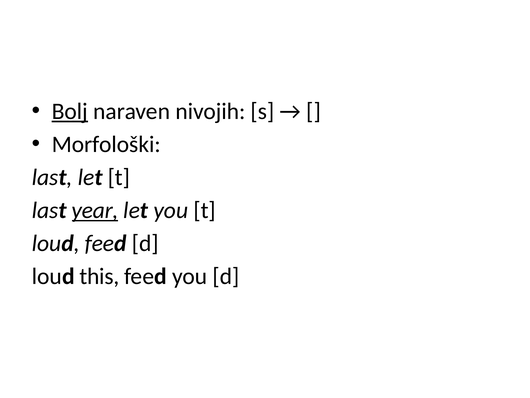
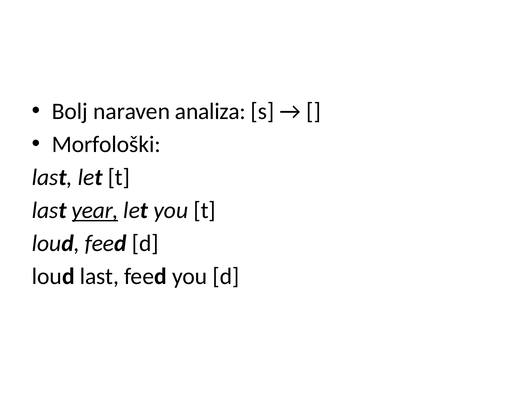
Bolj underline: present -> none
nivojih: nivojih -> analiza
loud this: this -> last
